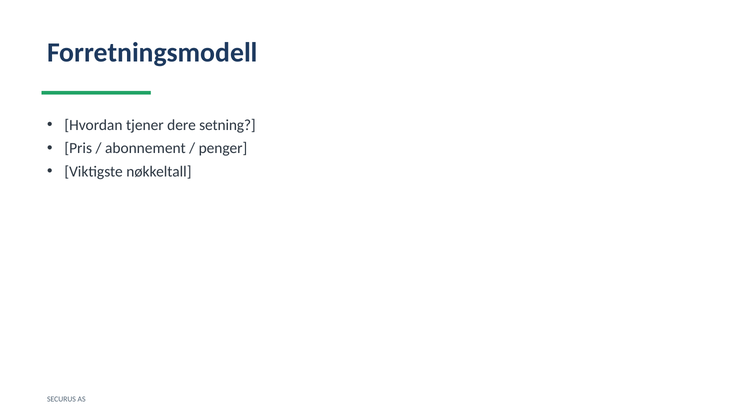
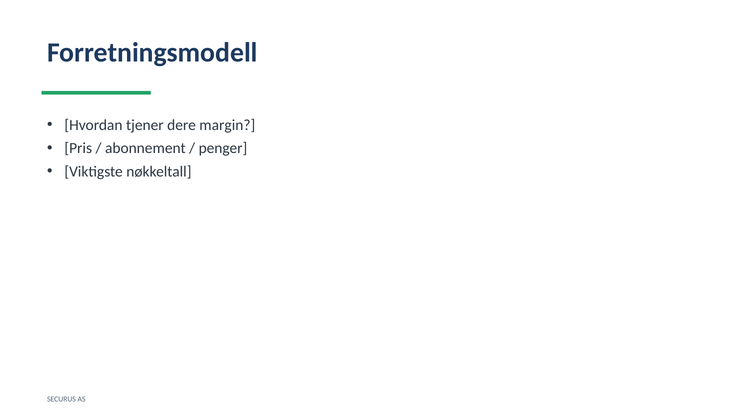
setning: setning -> margin
